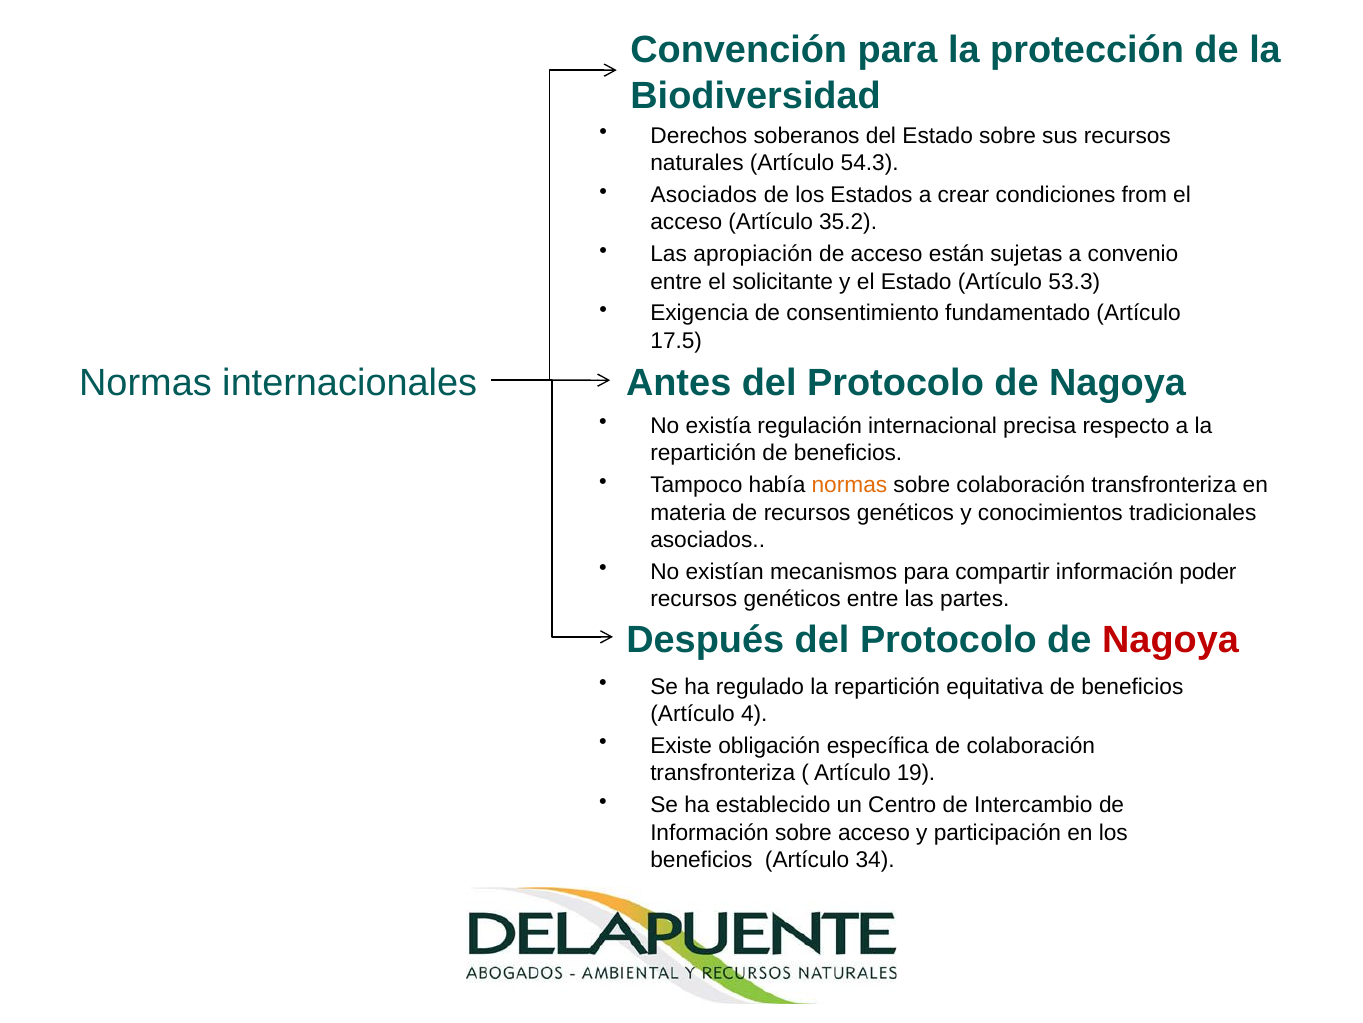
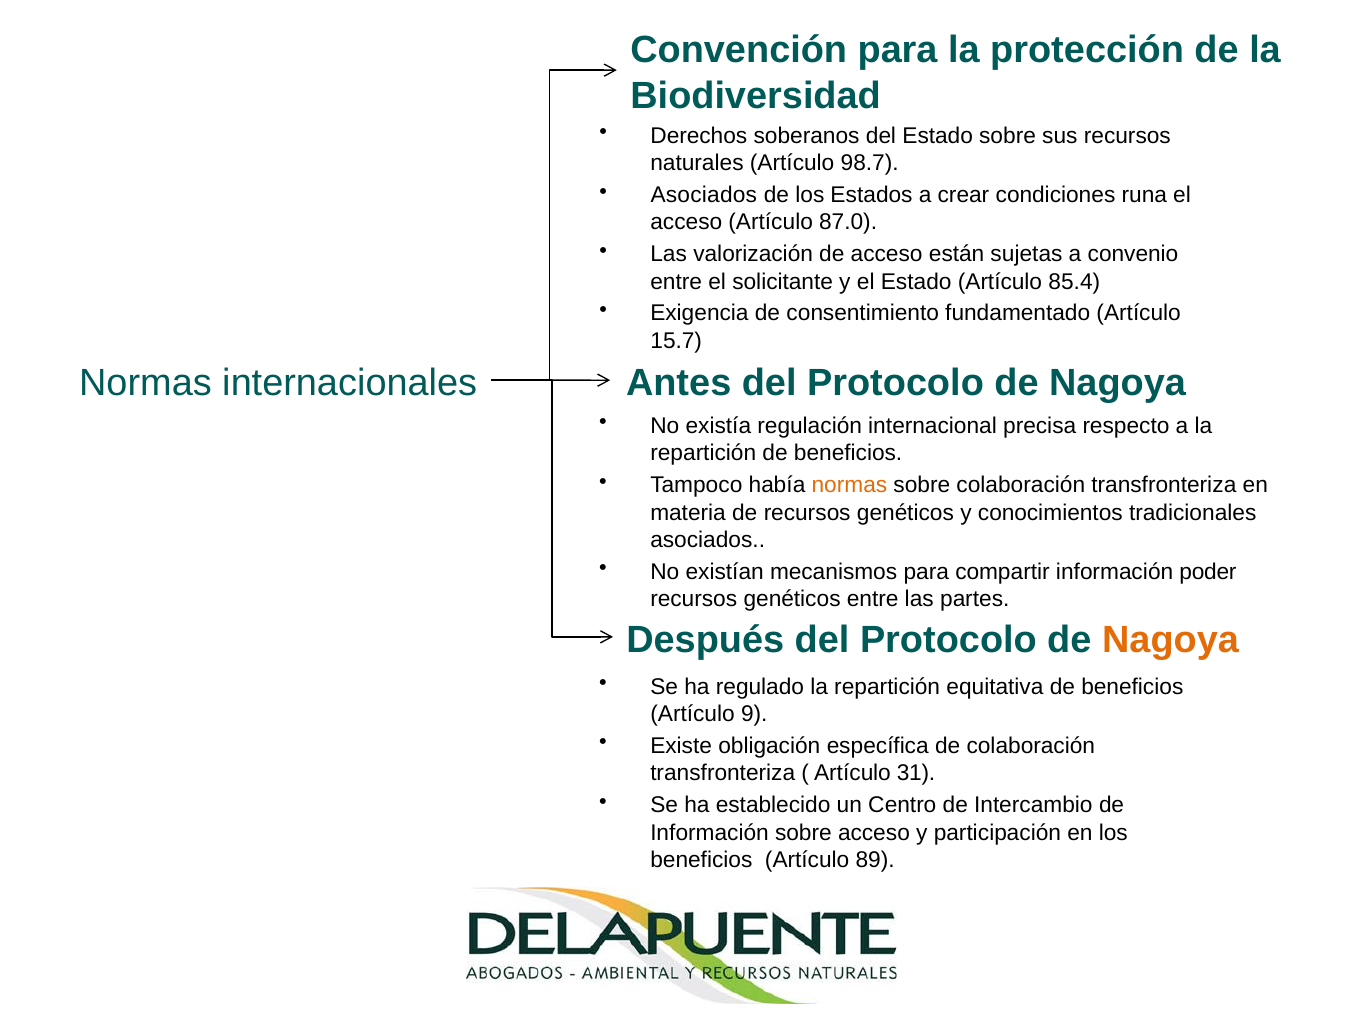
54.3: 54.3 -> 98.7
from: from -> runa
35.2: 35.2 -> 87.0
apropiación: apropiación -> valorización
53.3: 53.3 -> 85.4
17.5: 17.5 -> 15.7
Nagoya at (1171, 639) colour: red -> orange
4: 4 -> 9
19: 19 -> 31
34: 34 -> 89
